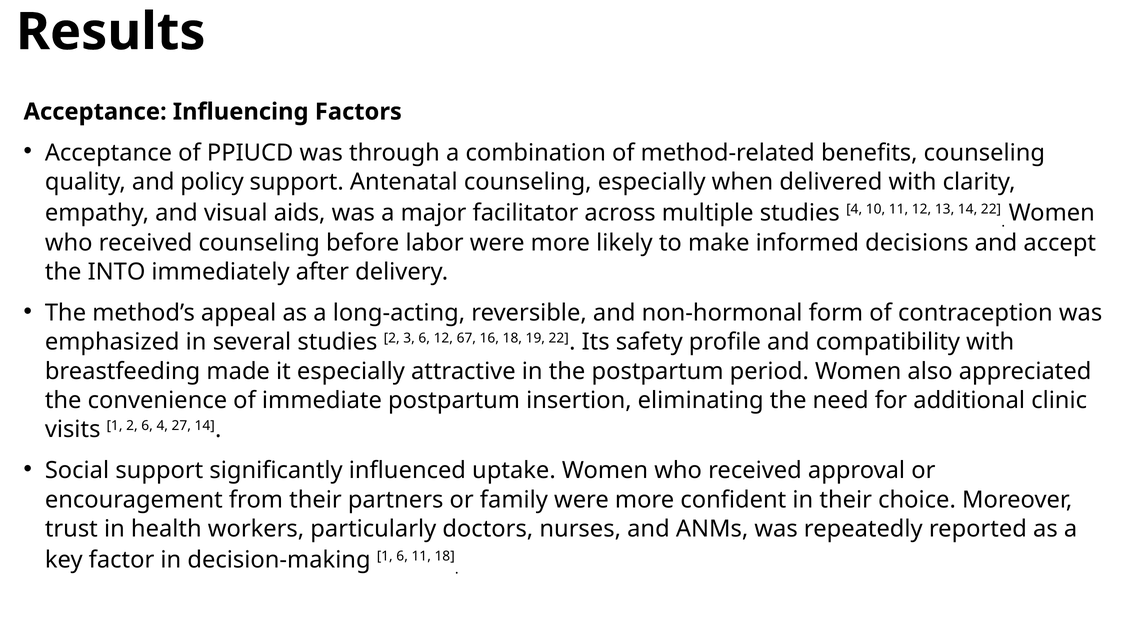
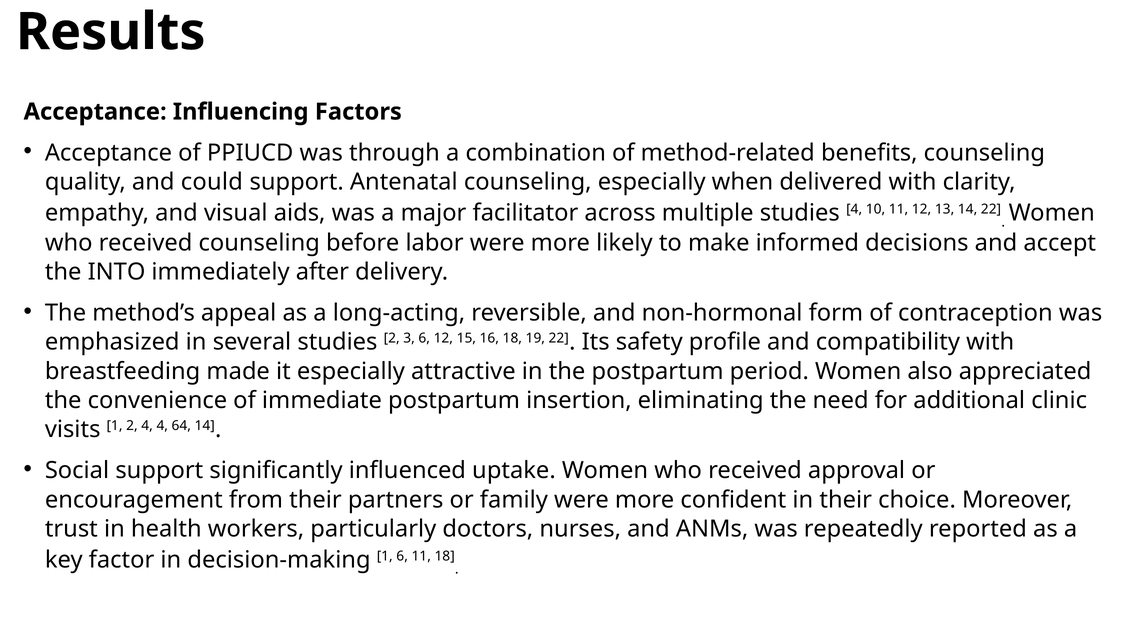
policy: policy -> could
67: 67 -> 15
2 6: 6 -> 4
27: 27 -> 64
